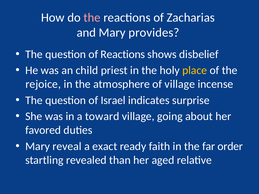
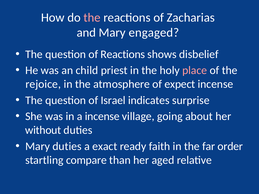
provides: provides -> engaged
place colour: yellow -> pink
of village: village -> expect
a toward: toward -> incense
favored: favored -> without
Mary reveal: reveal -> duties
revealed: revealed -> compare
